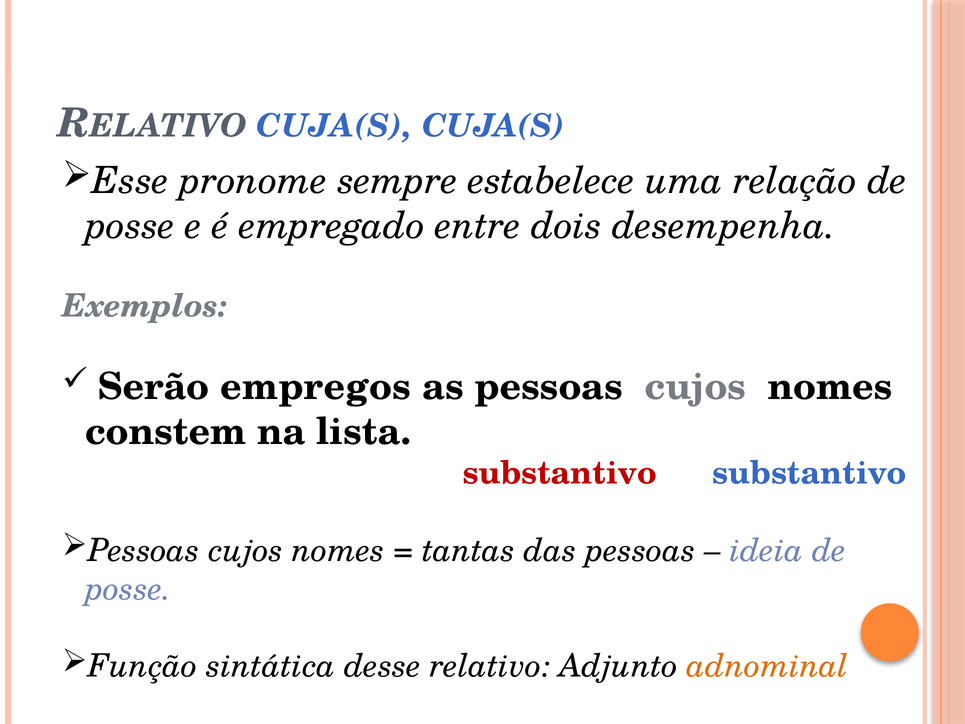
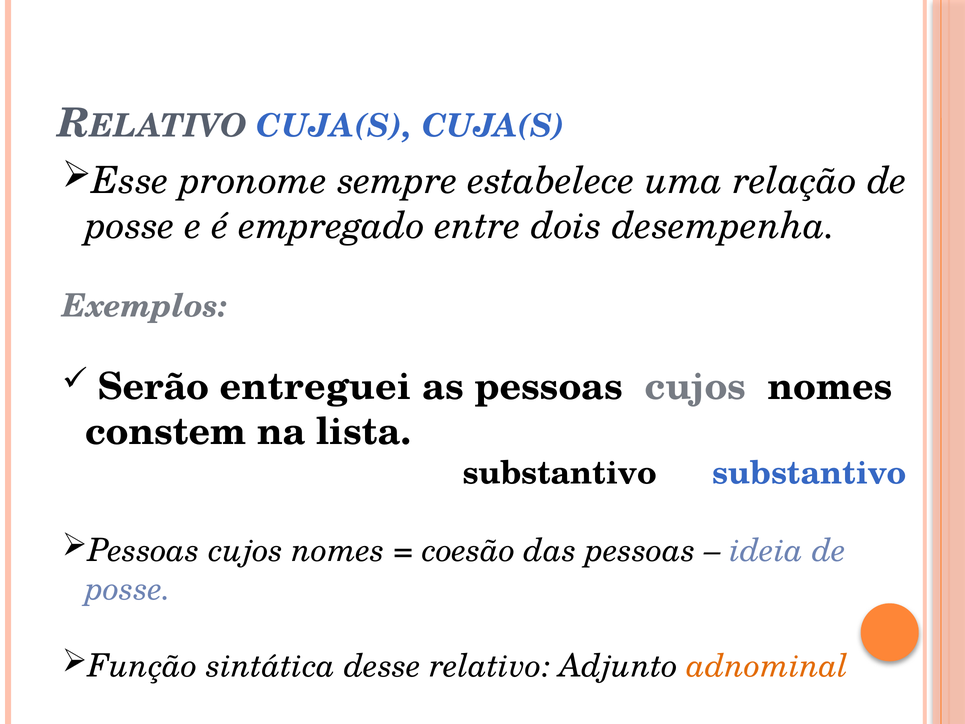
empregos: empregos -> entreguei
substantivo at (560, 473) colour: red -> black
tantas: tantas -> coesão
